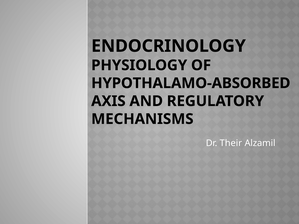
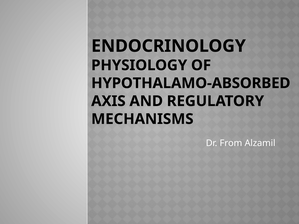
Their: Their -> From
